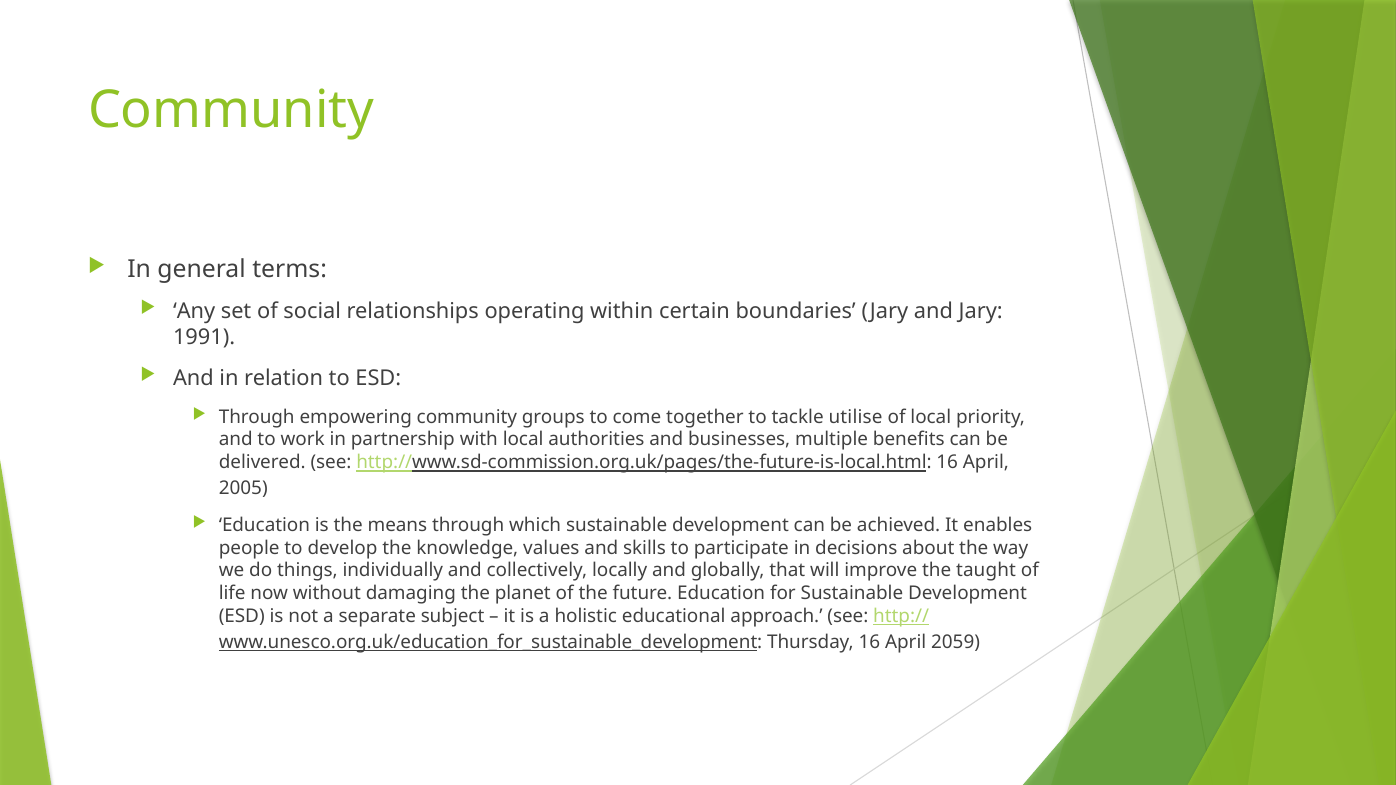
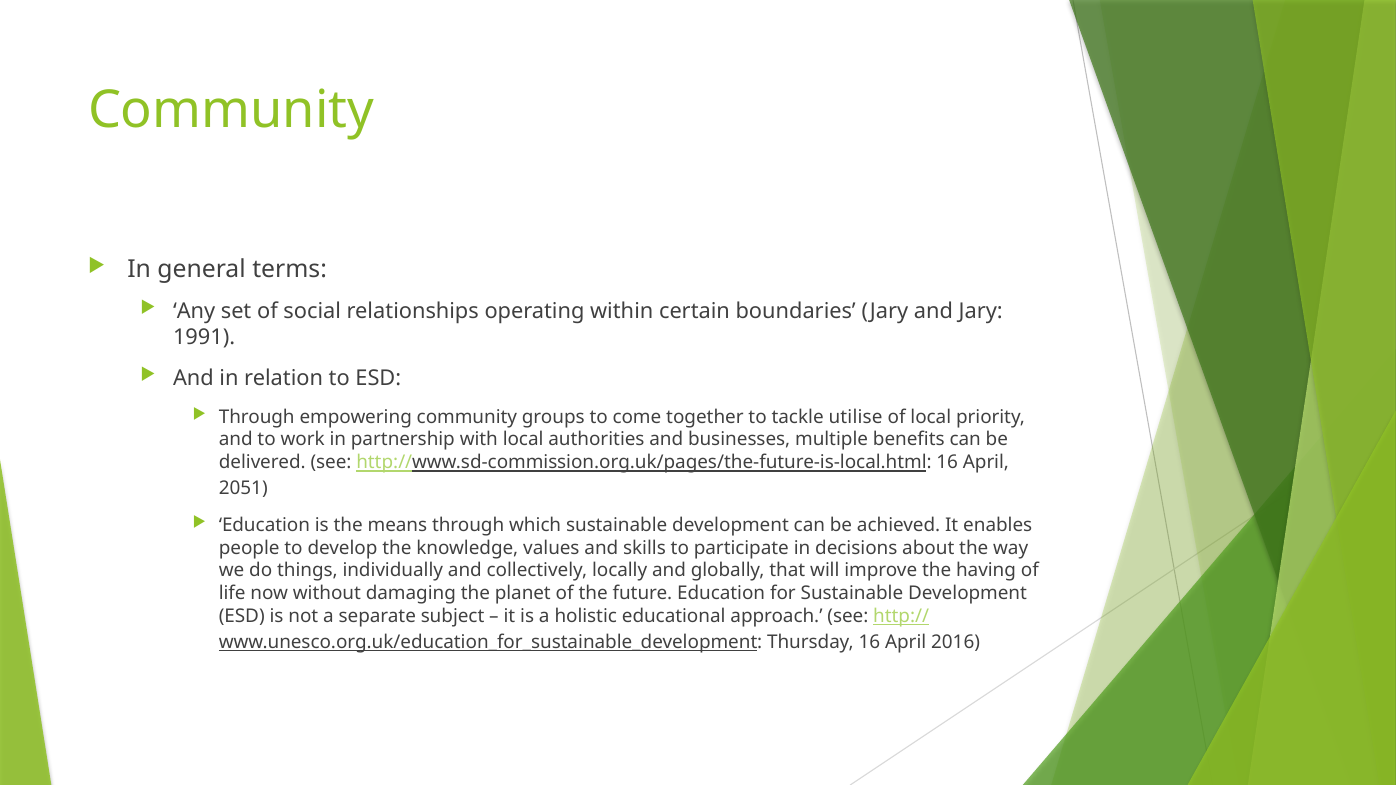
2005: 2005 -> 2051
taught: taught -> having
2059: 2059 -> 2016
